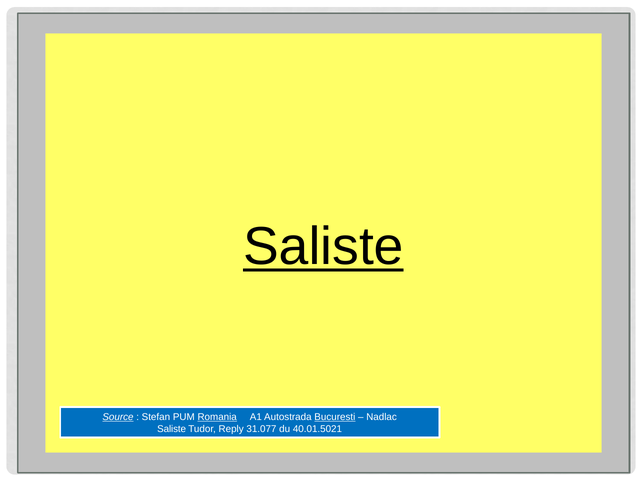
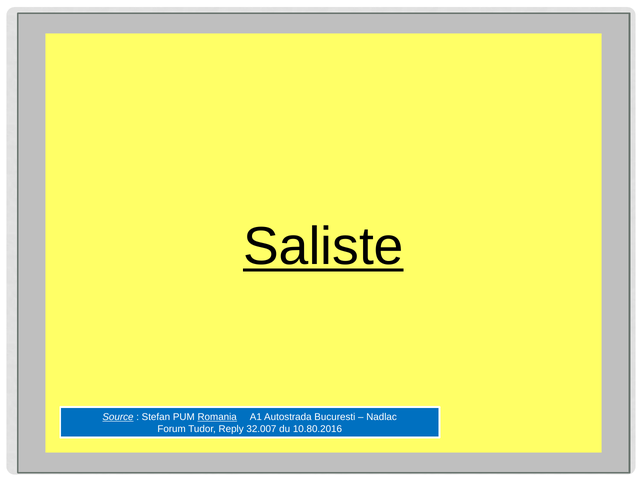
Bucuresti underline: present -> none
Saliste at (172, 429): Saliste -> Forum
31.077: 31.077 -> 32.007
40.01.5021: 40.01.5021 -> 10.80.2016
